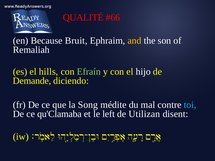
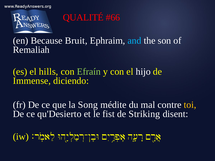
and colour: yellow -> light blue
Demande: Demande -> Immense
toi colour: light blue -> yellow
qu'Clamaba: qu'Clamaba -> qu'Desierto
left: left -> fist
Utilizan: Utilizan -> Striking
